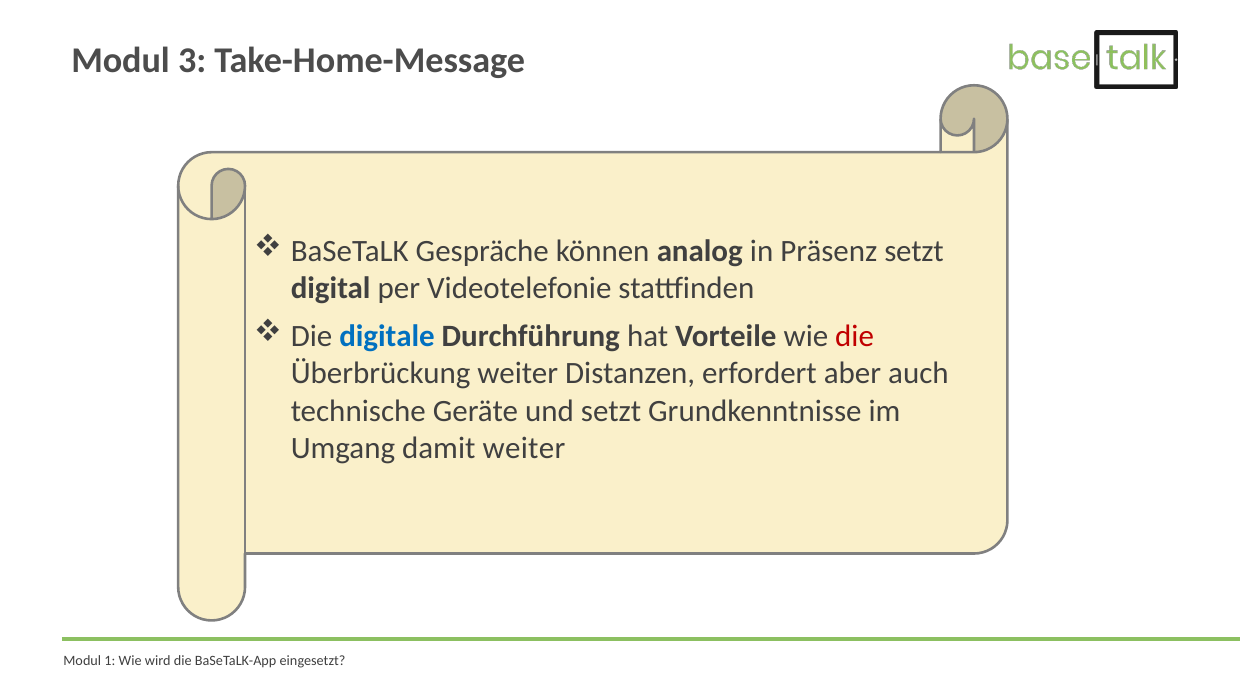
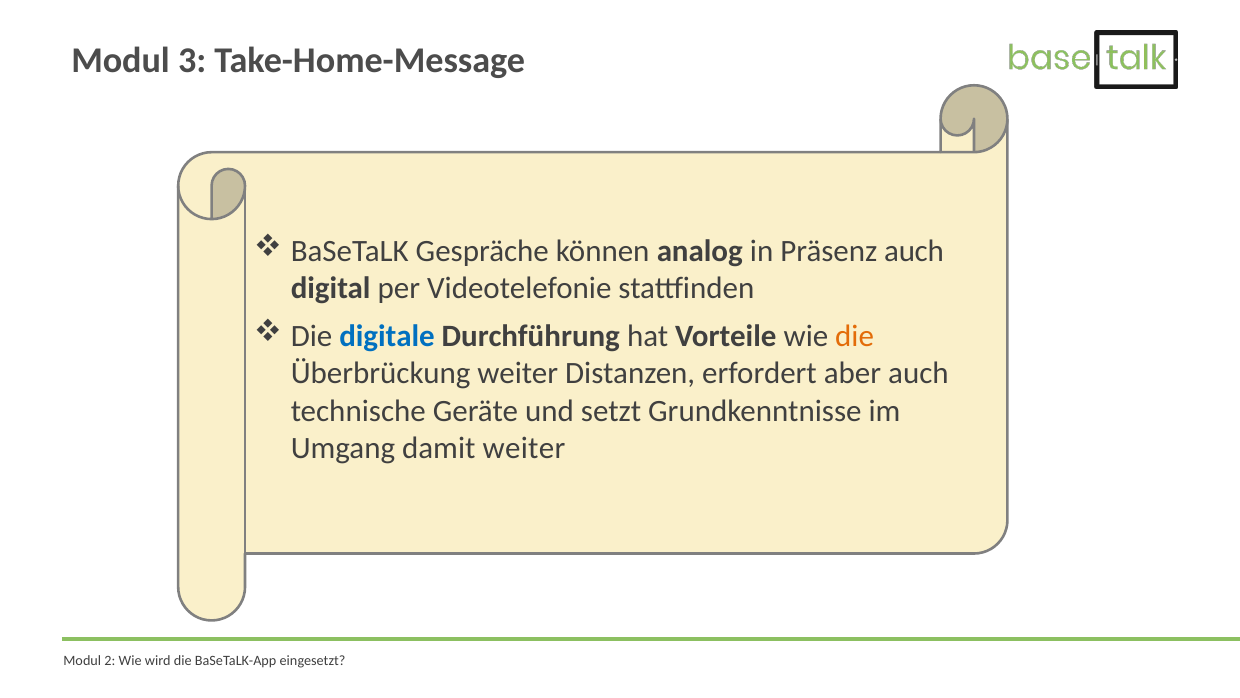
Präsenz setzt: setzt -> auch
die at (855, 336) colour: red -> orange
1: 1 -> 2
